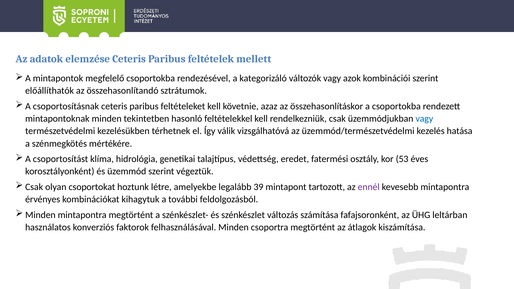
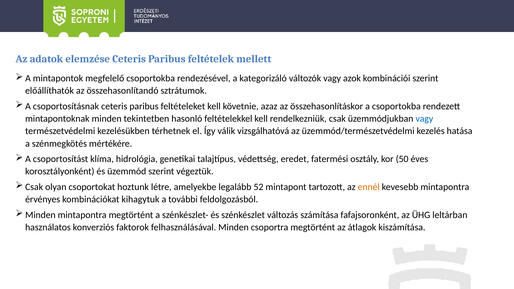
53: 53 -> 50
39: 39 -> 52
ennél colour: purple -> orange
